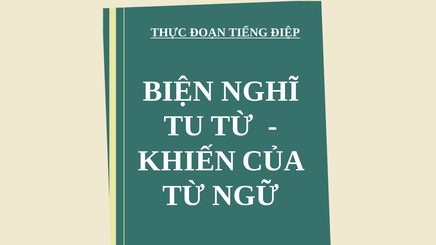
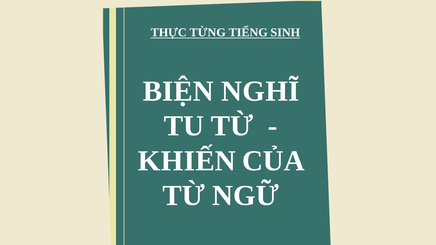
ĐOẠN: ĐOẠN -> TỪNG
ĐIỆP: ĐIỆP -> SINH
